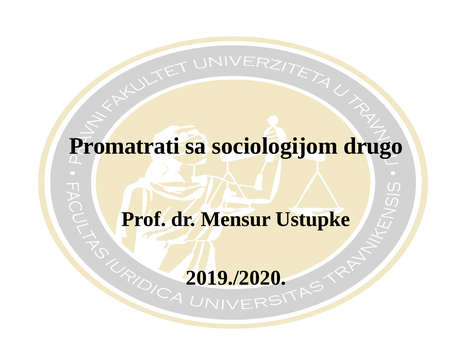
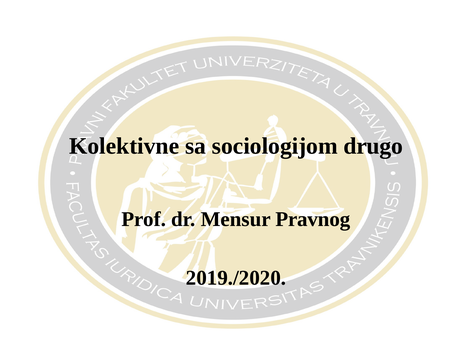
Promatrati: Promatrati -> Kolektivne
Ustupke: Ustupke -> Pravnog
